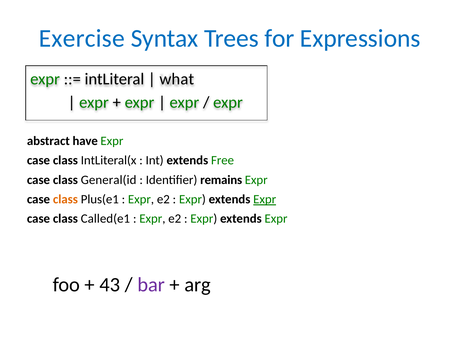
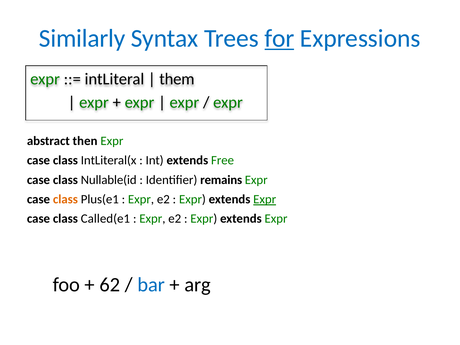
Exercise: Exercise -> Similarly
for underline: none -> present
what: what -> them
have: have -> then
General(id: General(id -> Nullable(id
43: 43 -> 62
bar colour: purple -> blue
